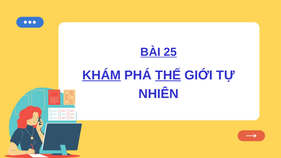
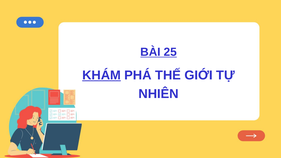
THẾ underline: present -> none
